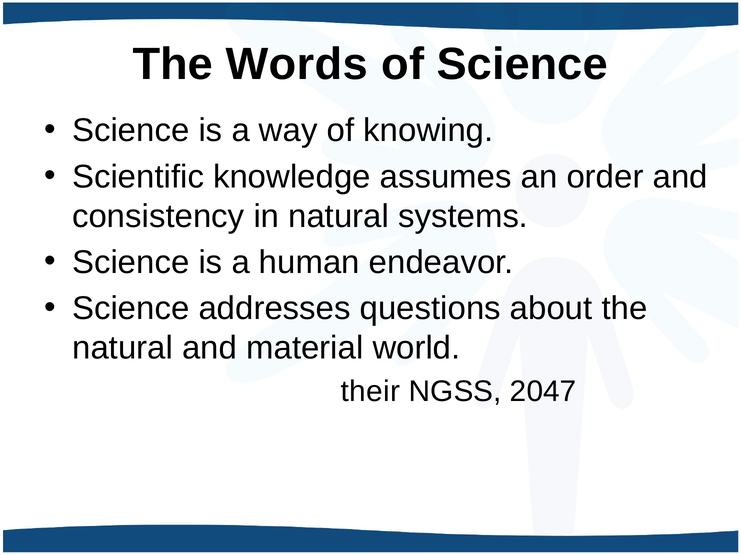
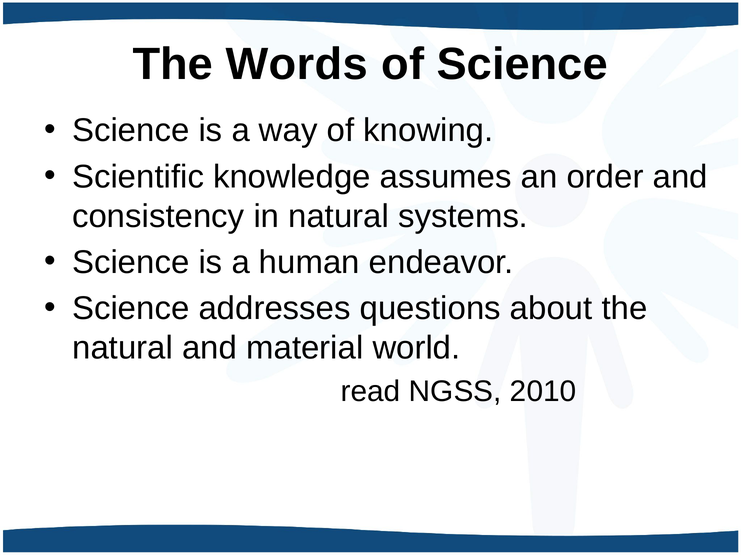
their: their -> read
2047: 2047 -> 2010
